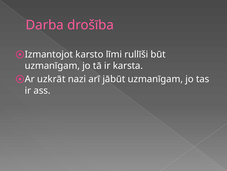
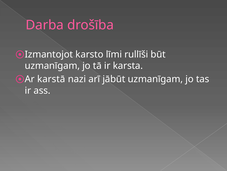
uzkrāt: uzkrāt -> karstā
